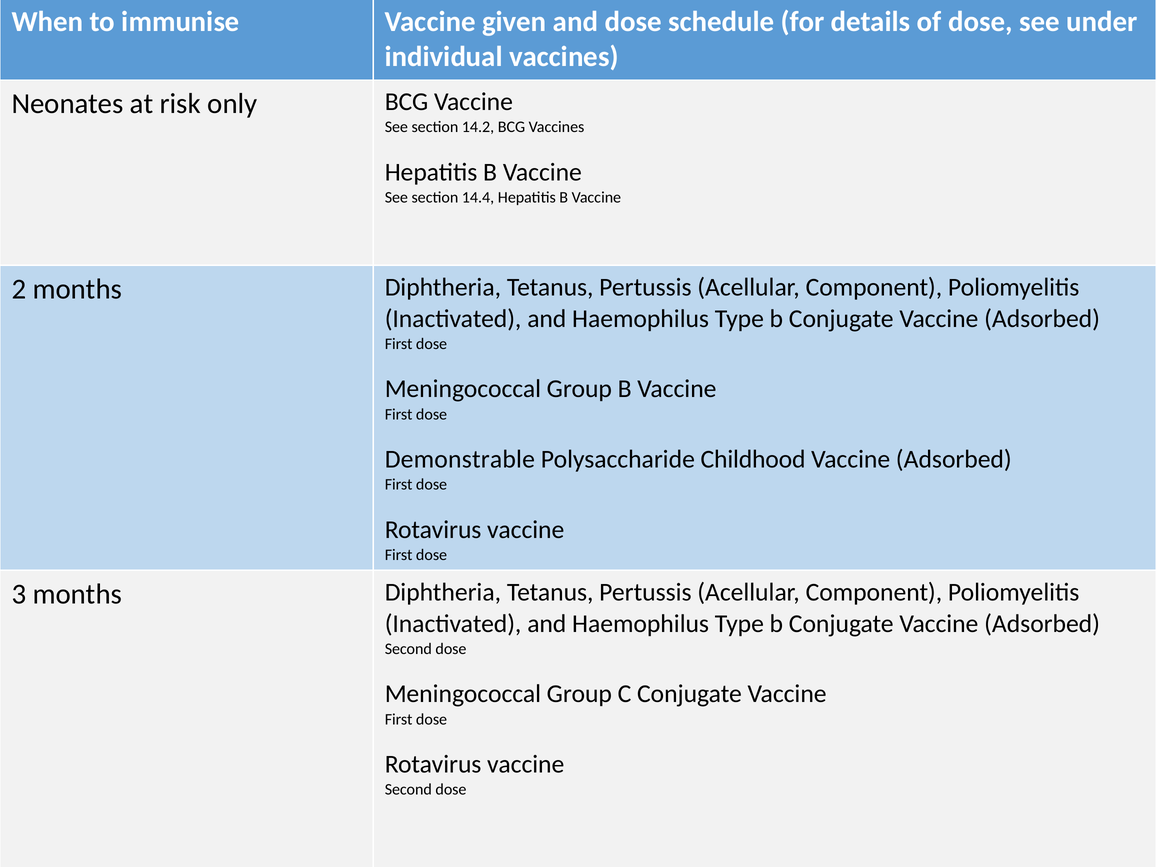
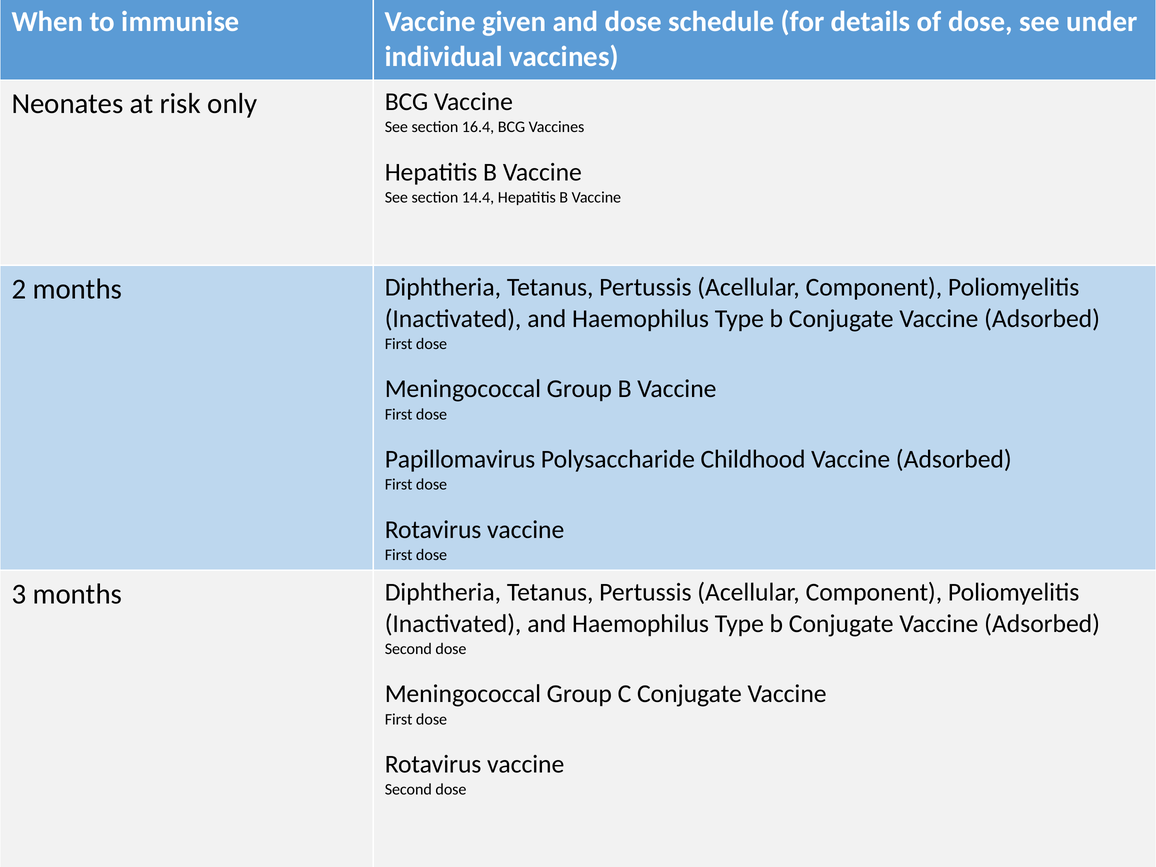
14.2: 14.2 -> 16.4
Demonstrable: Demonstrable -> Papillomavirus
